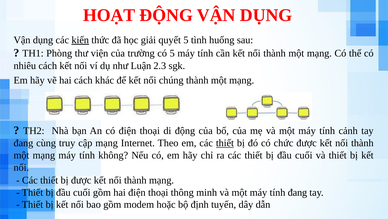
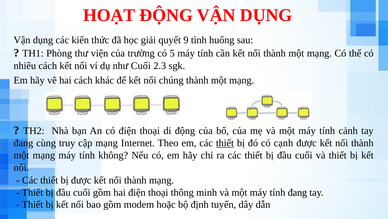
kiến underline: present -> none
quyết 5: 5 -> 9
như Luận: Luận -> Cuối
chức: chức -> cạnh
